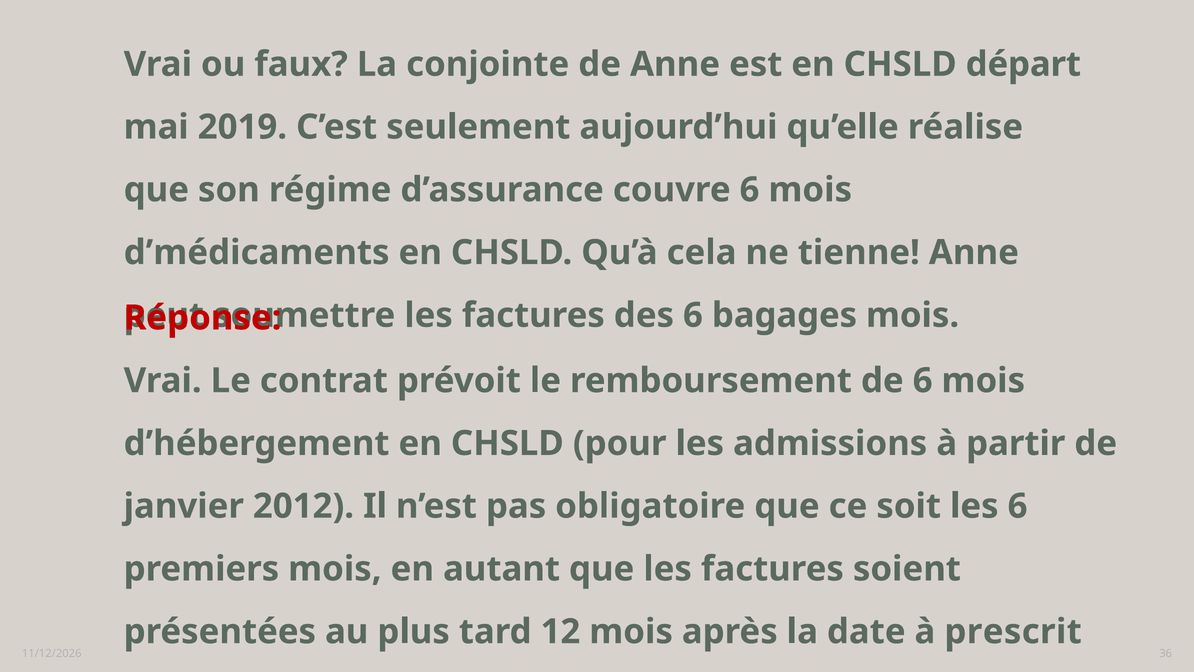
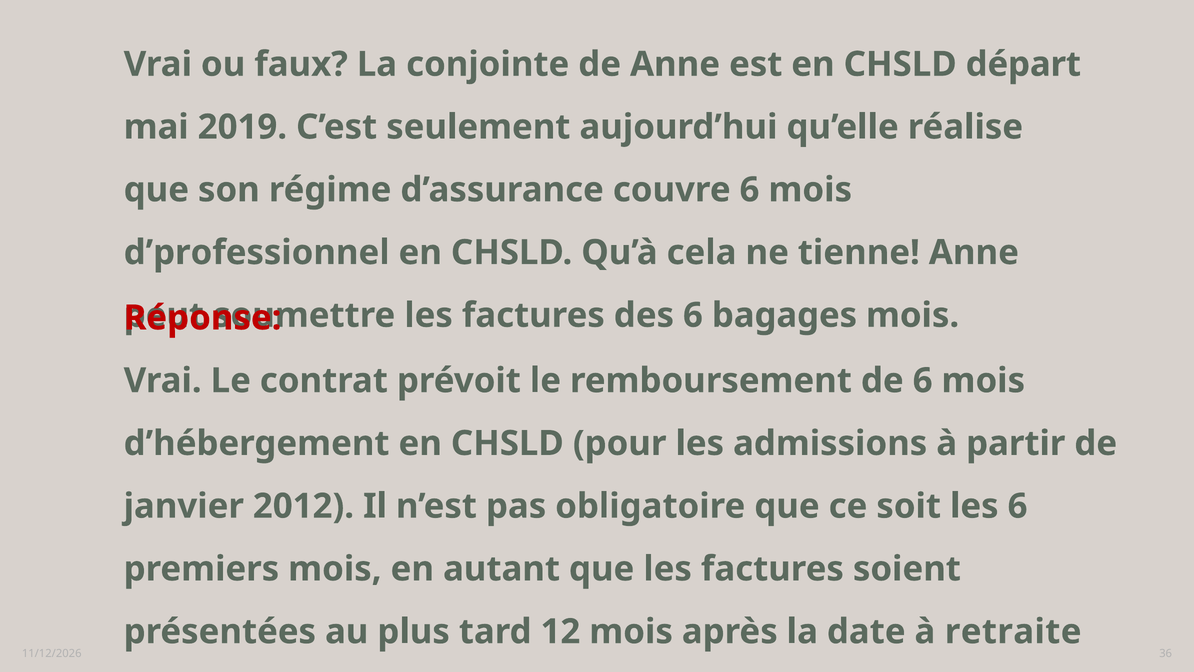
d’médicaments: d’médicaments -> d’professionnel
prescrit: prescrit -> retraite
